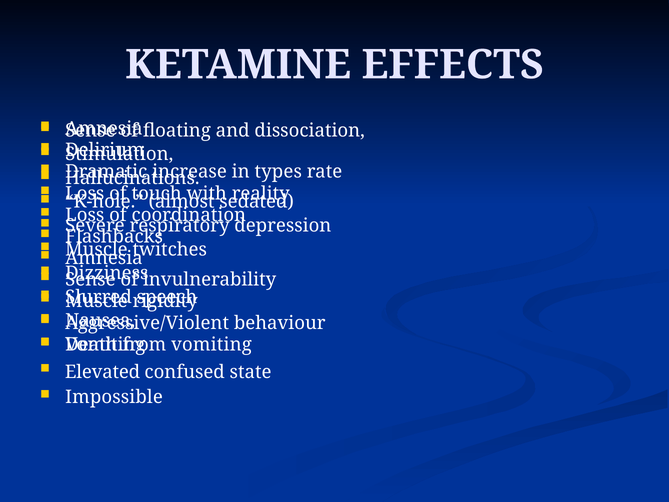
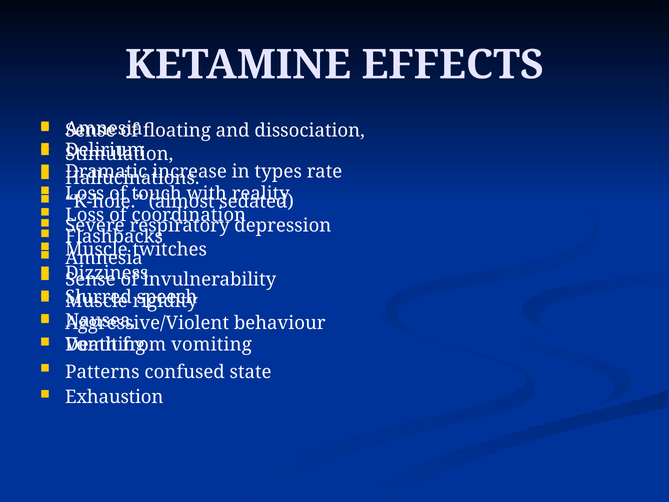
Elevated: Elevated -> Patterns
Impossible: Impossible -> Exhaustion
